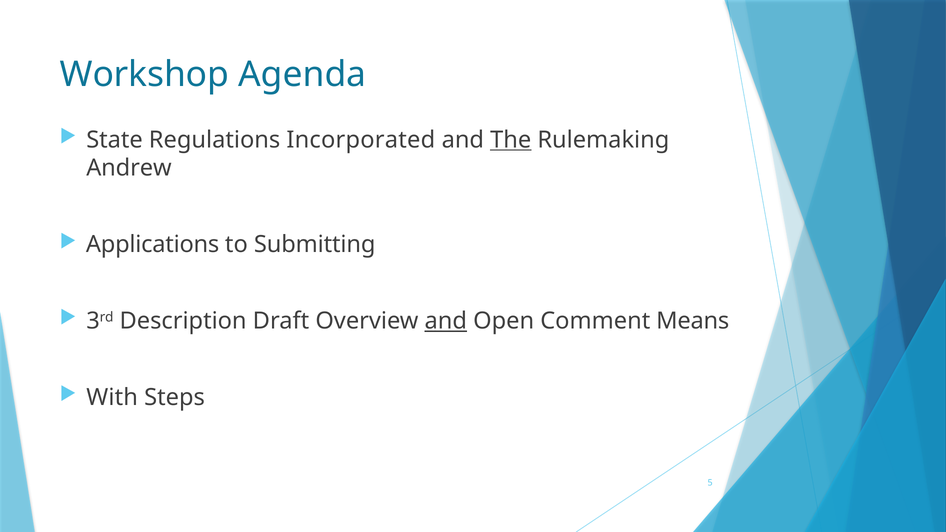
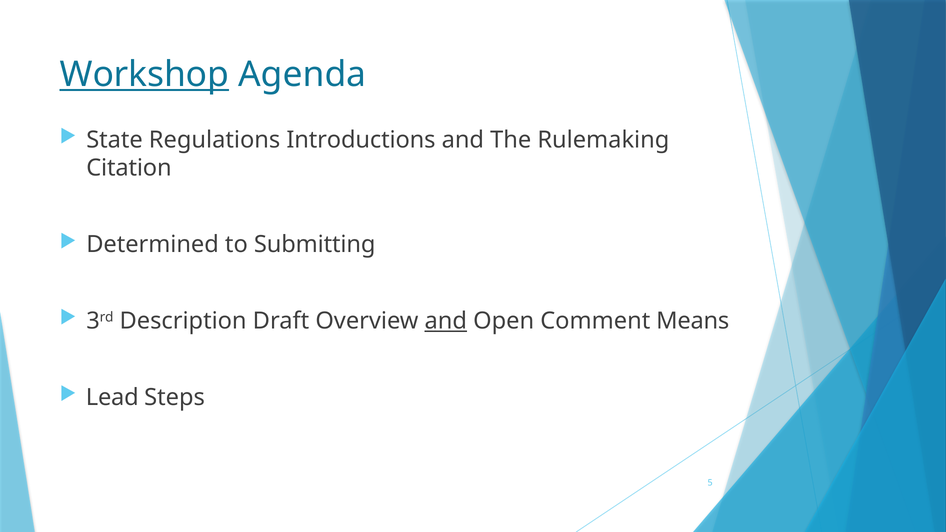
Workshop underline: none -> present
Incorporated: Incorporated -> Introductions
The underline: present -> none
Andrew: Andrew -> Citation
Applications: Applications -> Determined
With: With -> Lead
